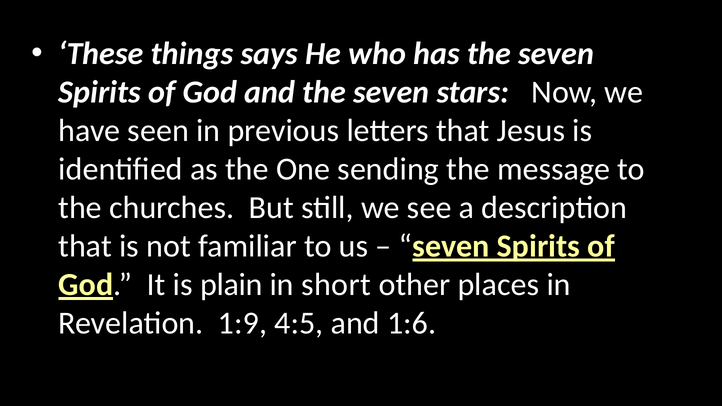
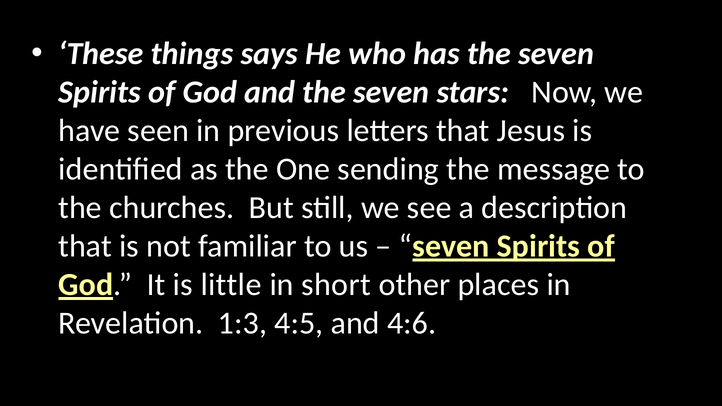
plain: plain -> little
1:9: 1:9 -> 1:3
1:6: 1:6 -> 4:6
